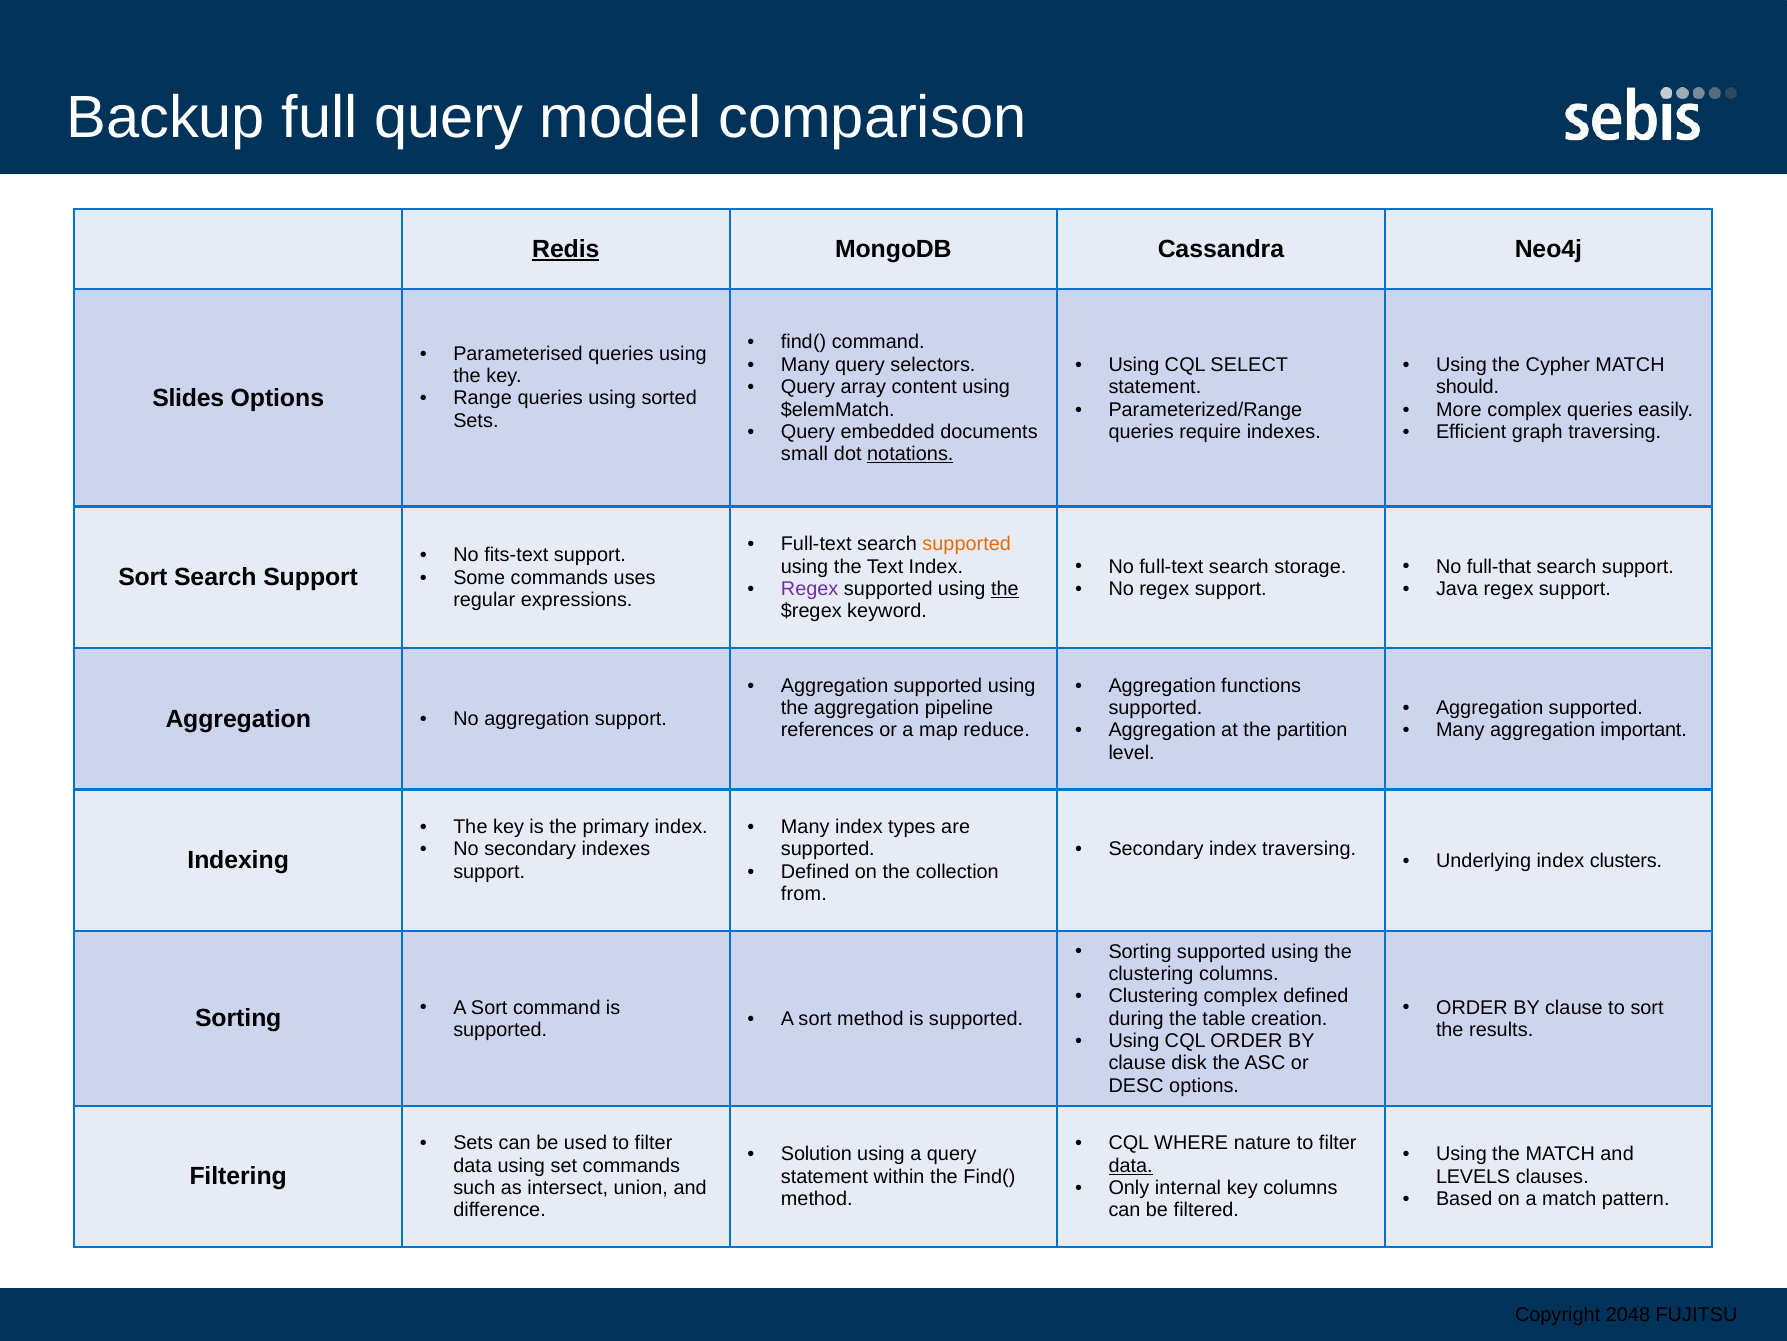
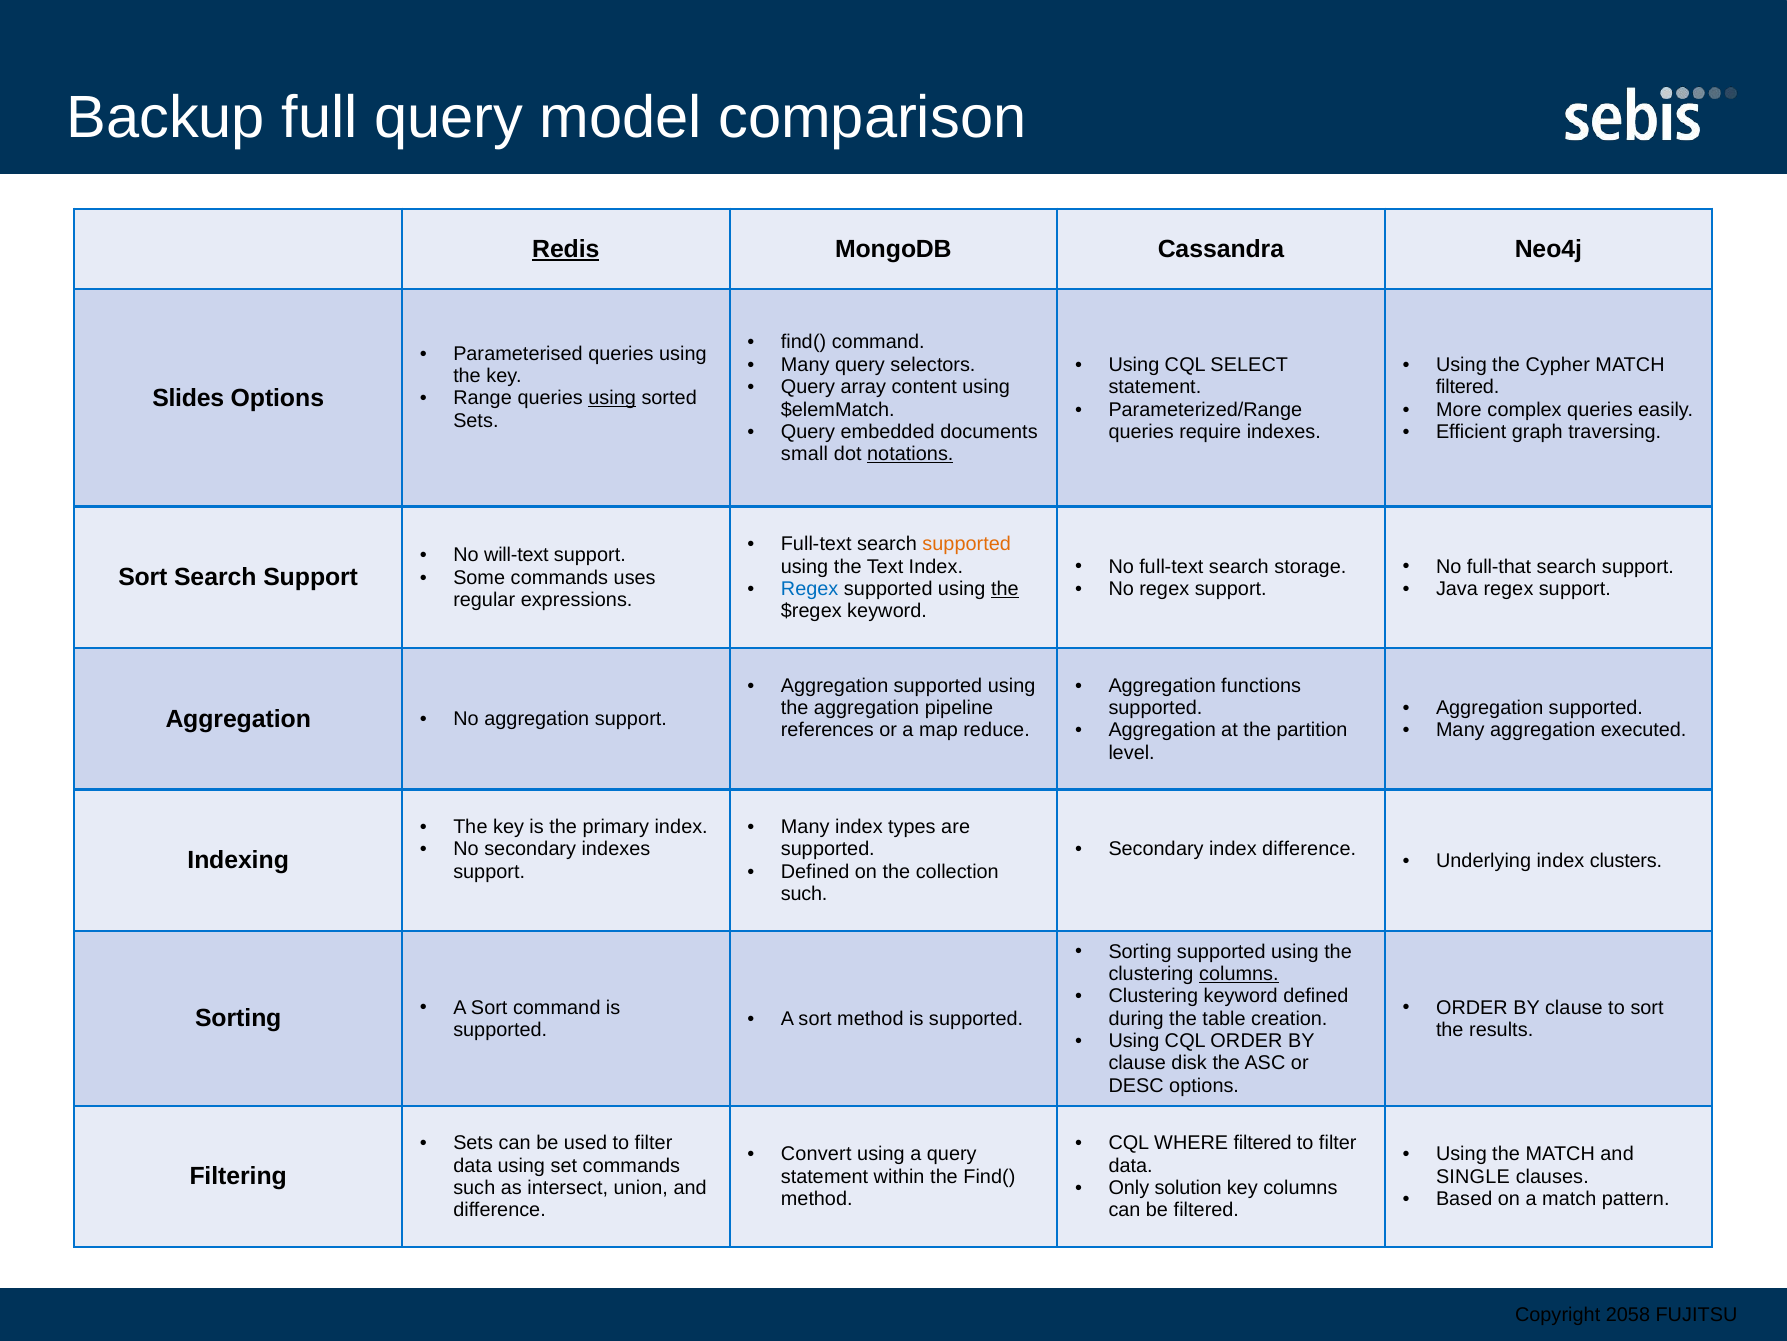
should at (1468, 387): should -> filtered
using at (612, 398) underline: none -> present
fits-text: fits-text -> will-text
Regex at (810, 589) colour: purple -> blue
important: important -> executed
index traversing: traversing -> difference
from at (804, 894): from -> such
columns at (1239, 973) underline: none -> present
Clustering complex: complex -> keyword
WHERE nature: nature -> filtered
Solution: Solution -> Convert
data at (1131, 1165) underline: present -> none
LEVELS: LEVELS -> SINGLE
internal: internal -> solution
2048: 2048 -> 2058
